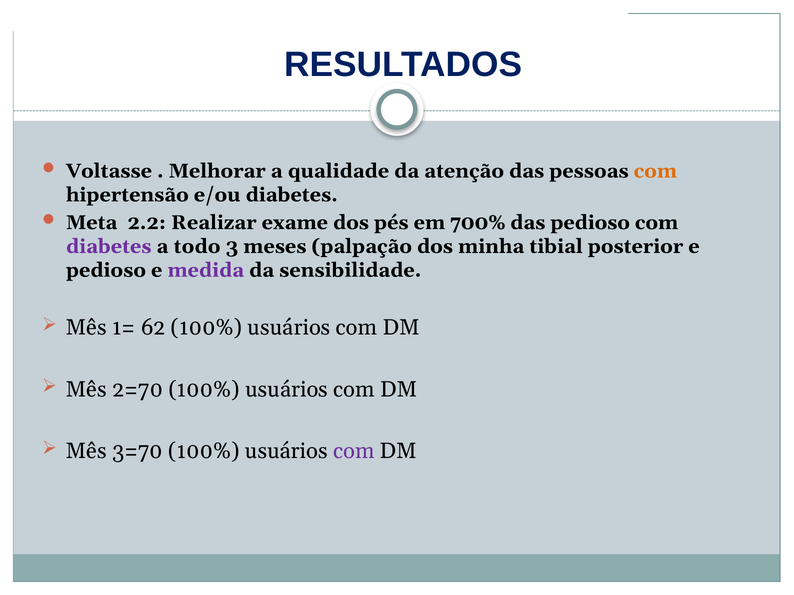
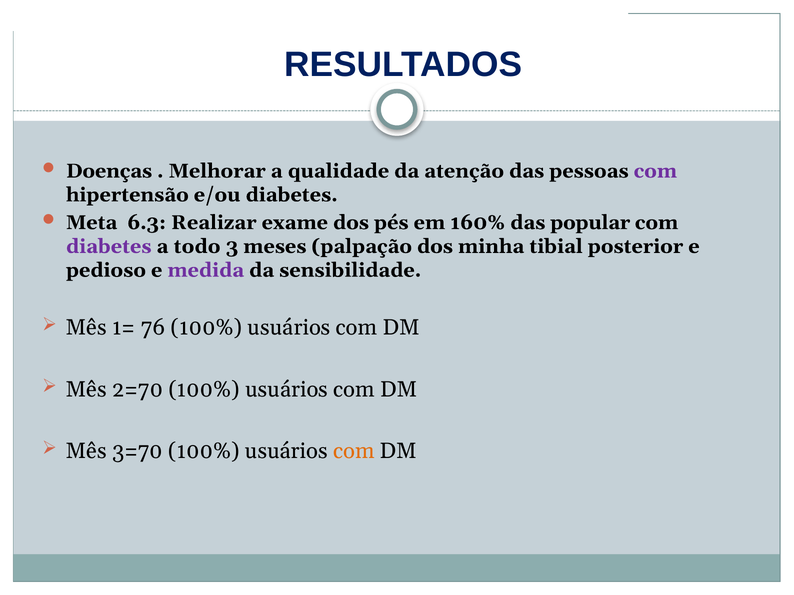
Voltasse: Voltasse -> Doenças
com at (655, 171) colour: orange -> purple
2.2: 2.2 -> 6.3
700%: 700% -> 160%
das pedioso: pedioso -> popular
62: 62 -> 76
com at (354, 452) colour: purple -> orange
